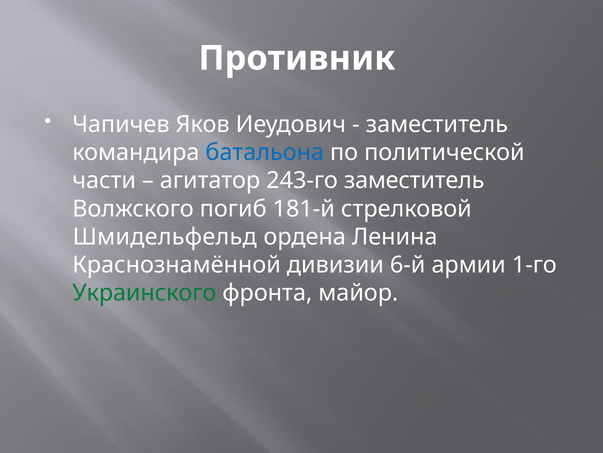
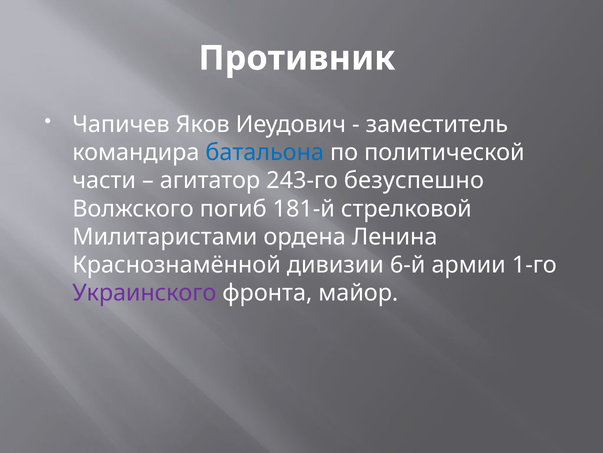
243-го заместитель: заместитель -> безуспешно
Шмидельфельд: Шмидельфельд -> Милитаристами
Украинского colour: green -> purple
